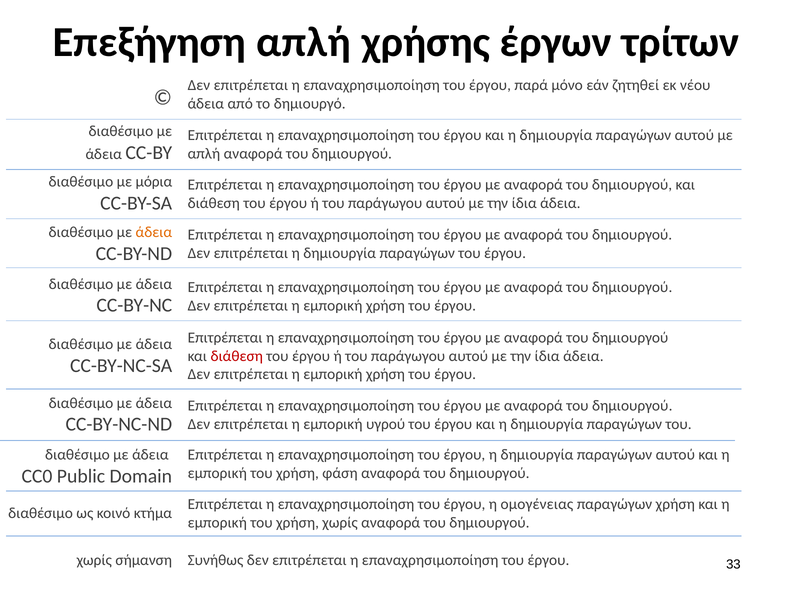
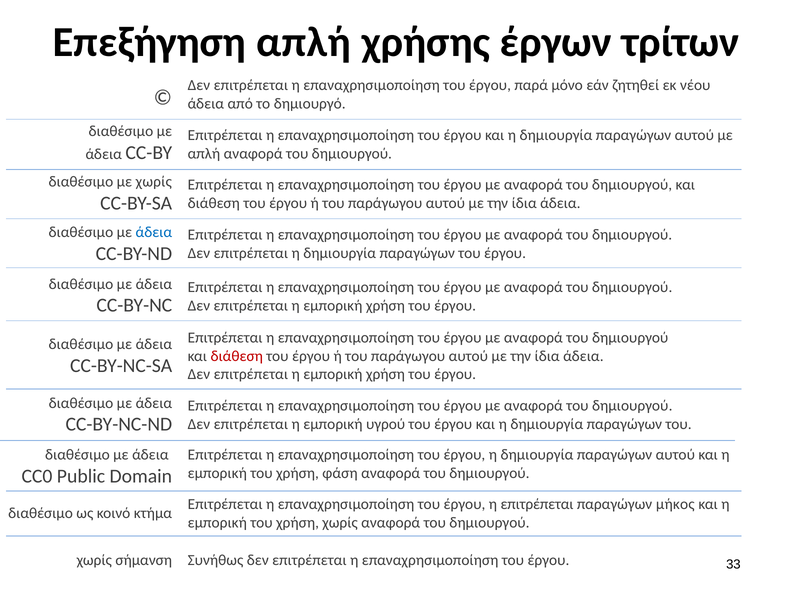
με μόρια: μόρια -> χωρίς
άδεια at (154, 232) colour: orange -> blue
η ομογένειας: ομογένειας -> επιτρέπεται
παραγώγων χρήση: χρήση -> μήκος
